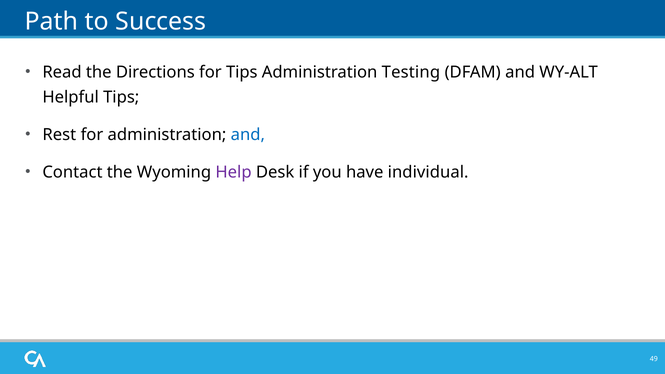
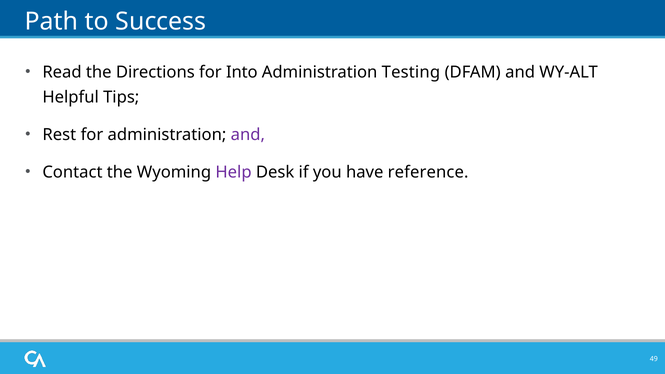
for Tips: Tips -> Into
and at (248, 135) colour: blue -> purple
individual: individual -> reference
